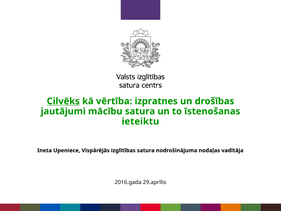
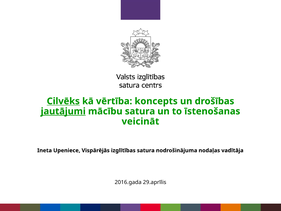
izpratnes: izpratnes -> koncepts
jautājumi underline: none -> present
ieteiktu: ieteiktu -> veicināt
